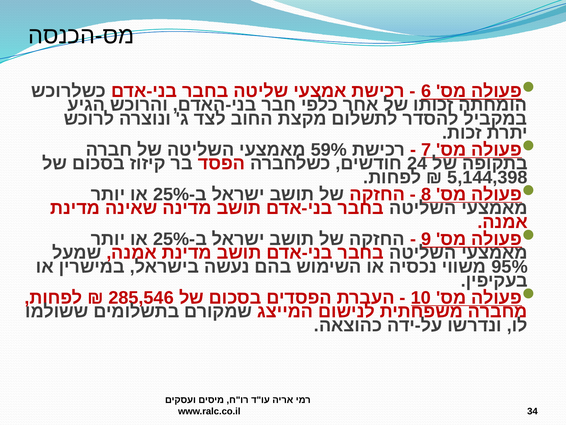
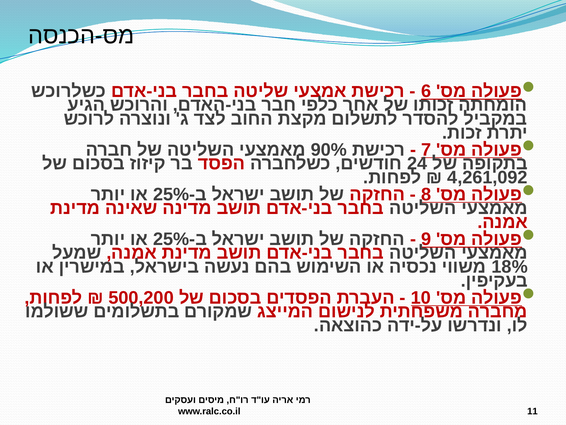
59%: 59% -> 90%
5,144,398: 5,144,398 -> 4,261,092
95%: 95% -> 18%
285,546: 285,546 -> 500,200
34: 34 -> 11
